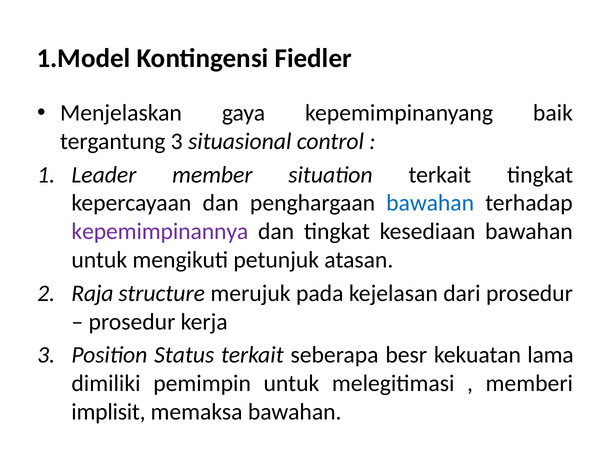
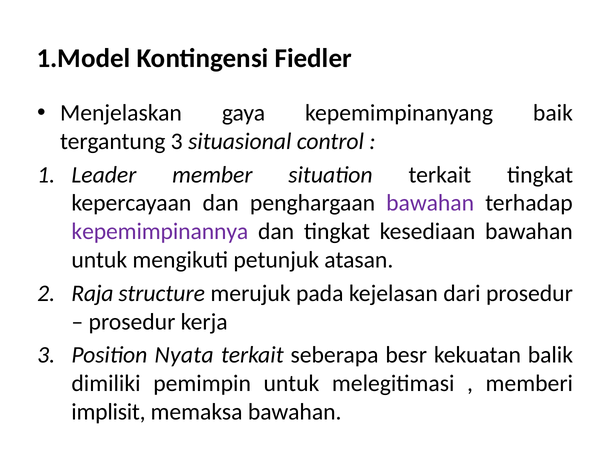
bawahan at (430, 203) colour: blue -> purple
Status: Status -> Nyata
lama: lama -> balik
